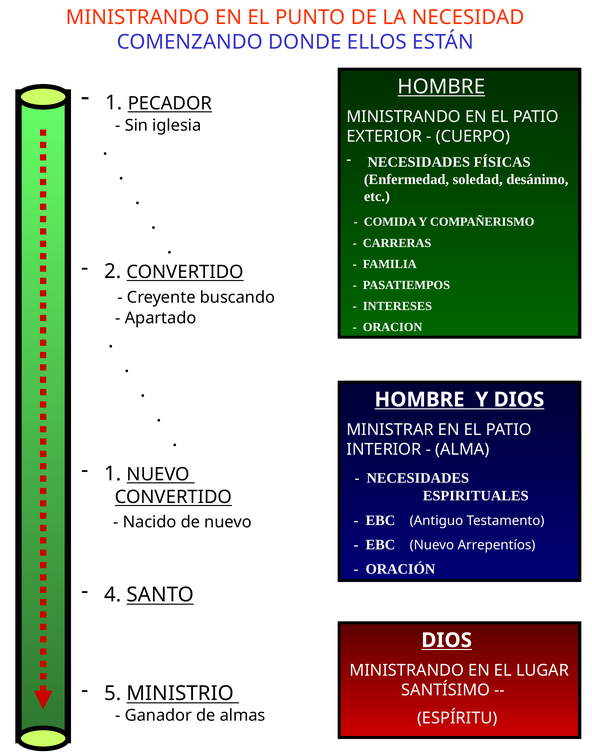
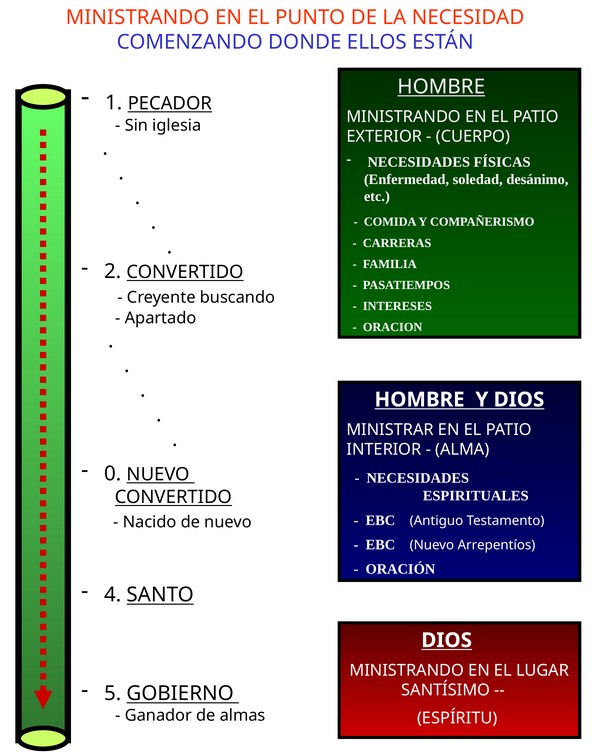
1 at (113, 474): 1 -> 0
MINISTRIO: MINISTRIO -> GOBIERNO
